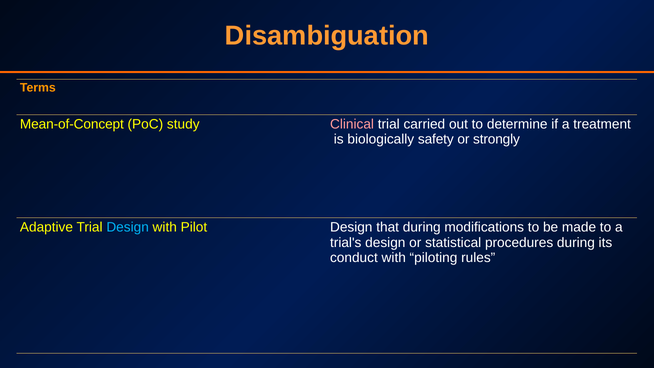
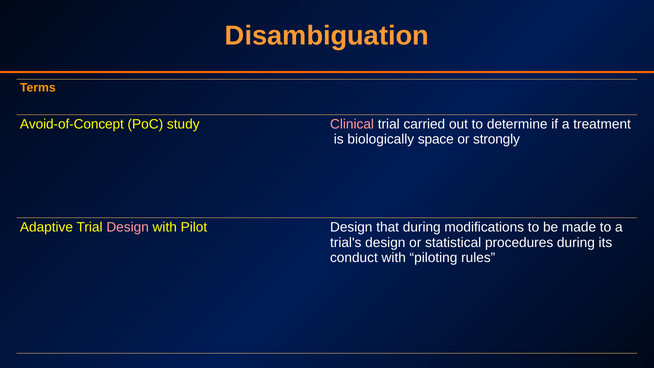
Mean-of-Concept: Mean-of-Concept -> Avoid-of-Concept
safety: safety -> space
Design at (128, 227) colour: light blue -> pink
